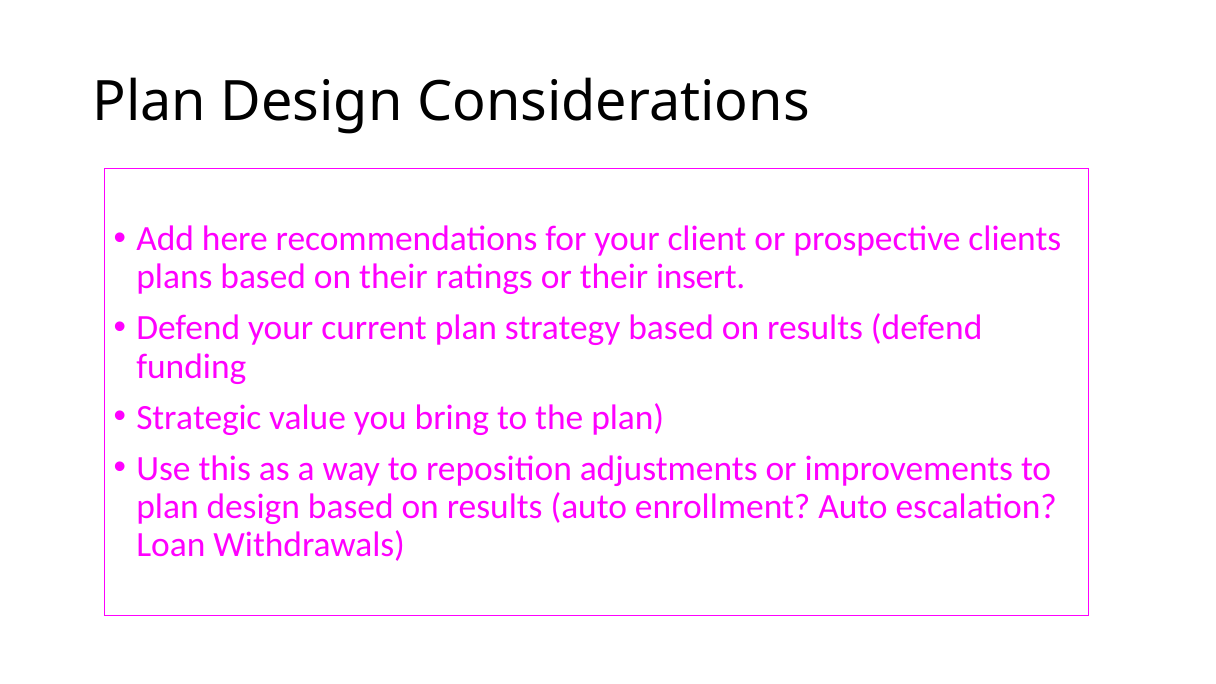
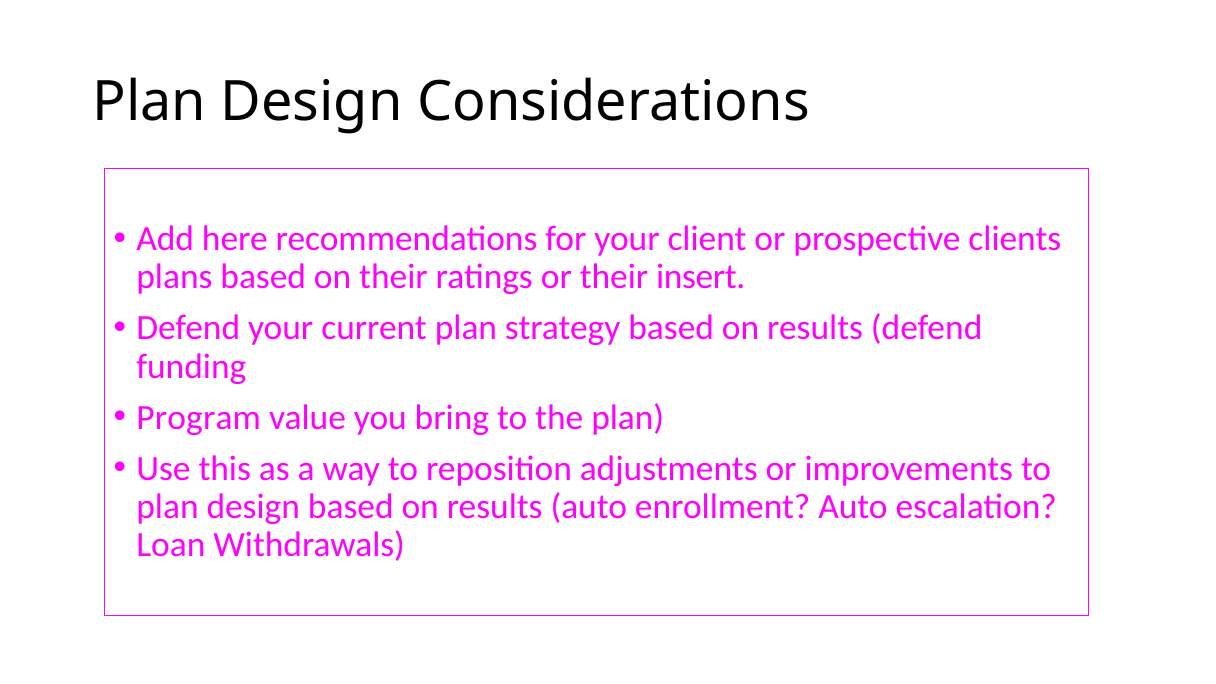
Strategic: Strategic -> Program
